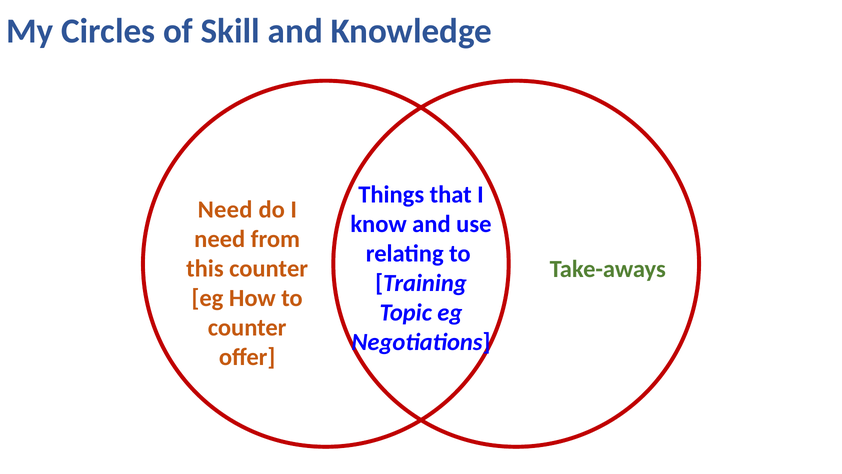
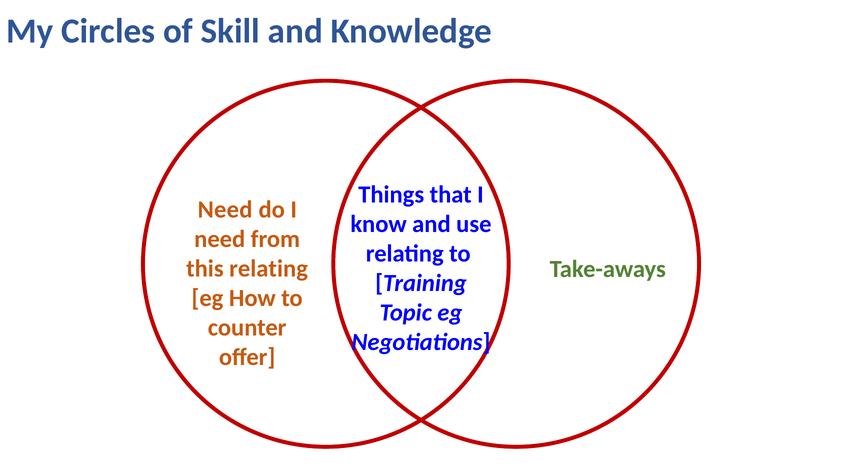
this counter: counter -> relating
